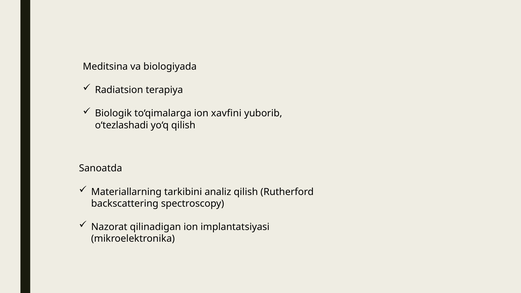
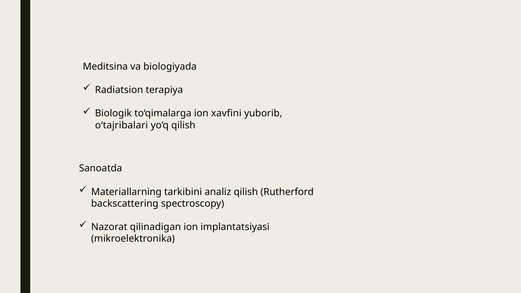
o‘tezlashadi: o‘tezlashadi -> o‘tajribalari
